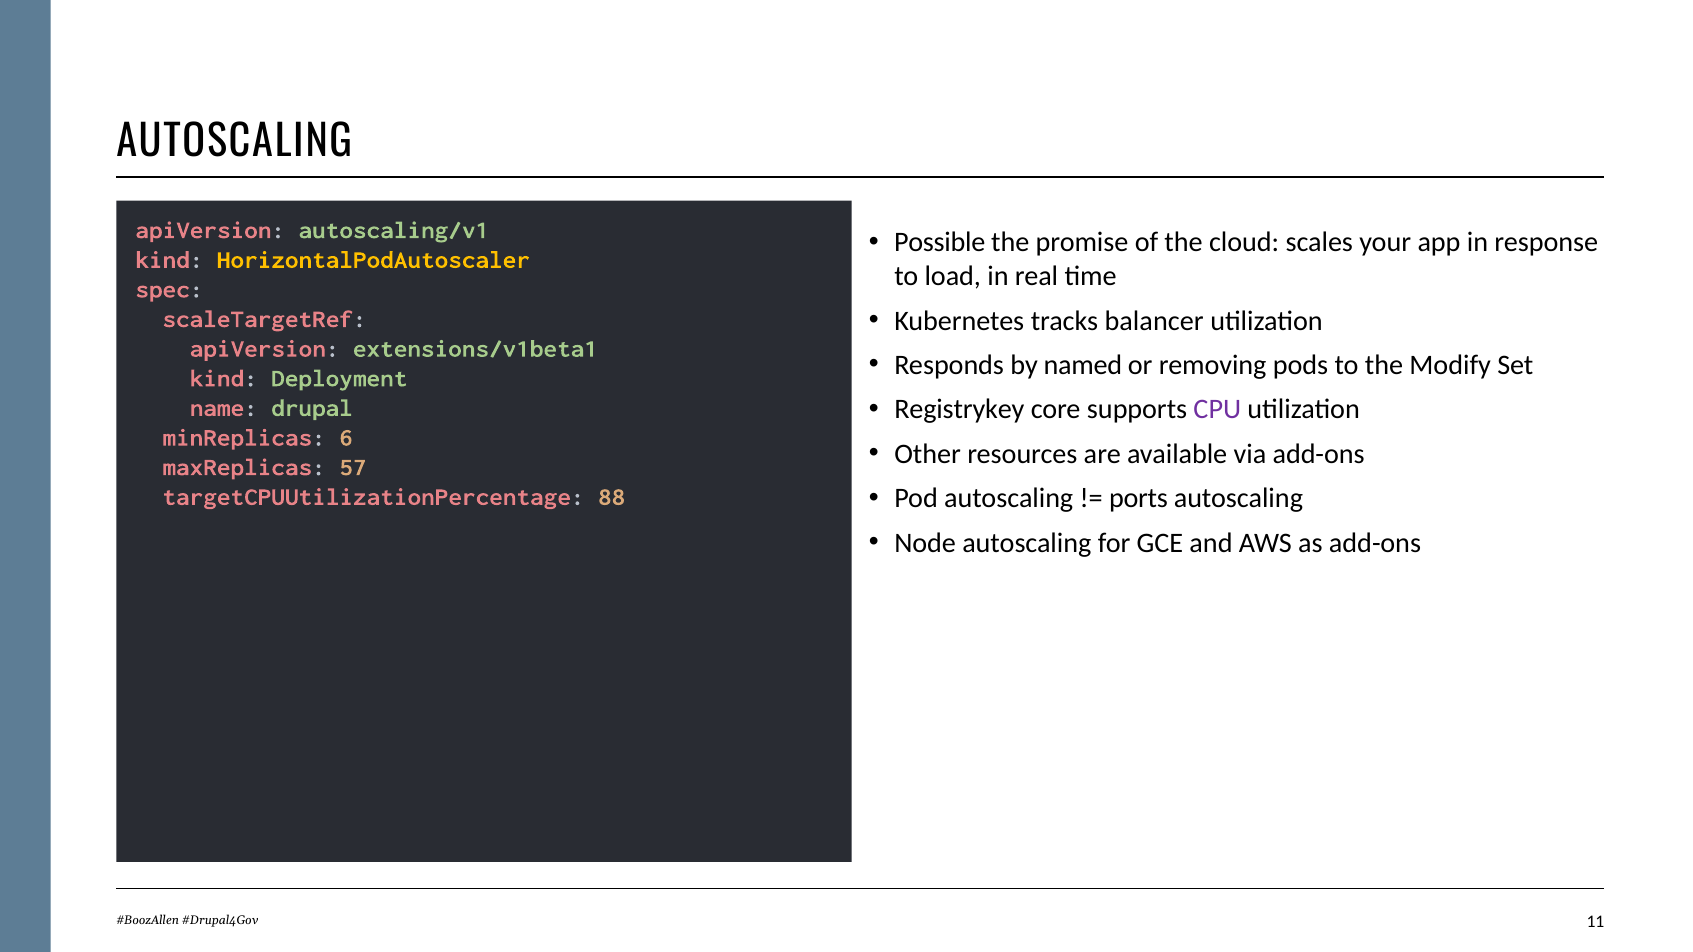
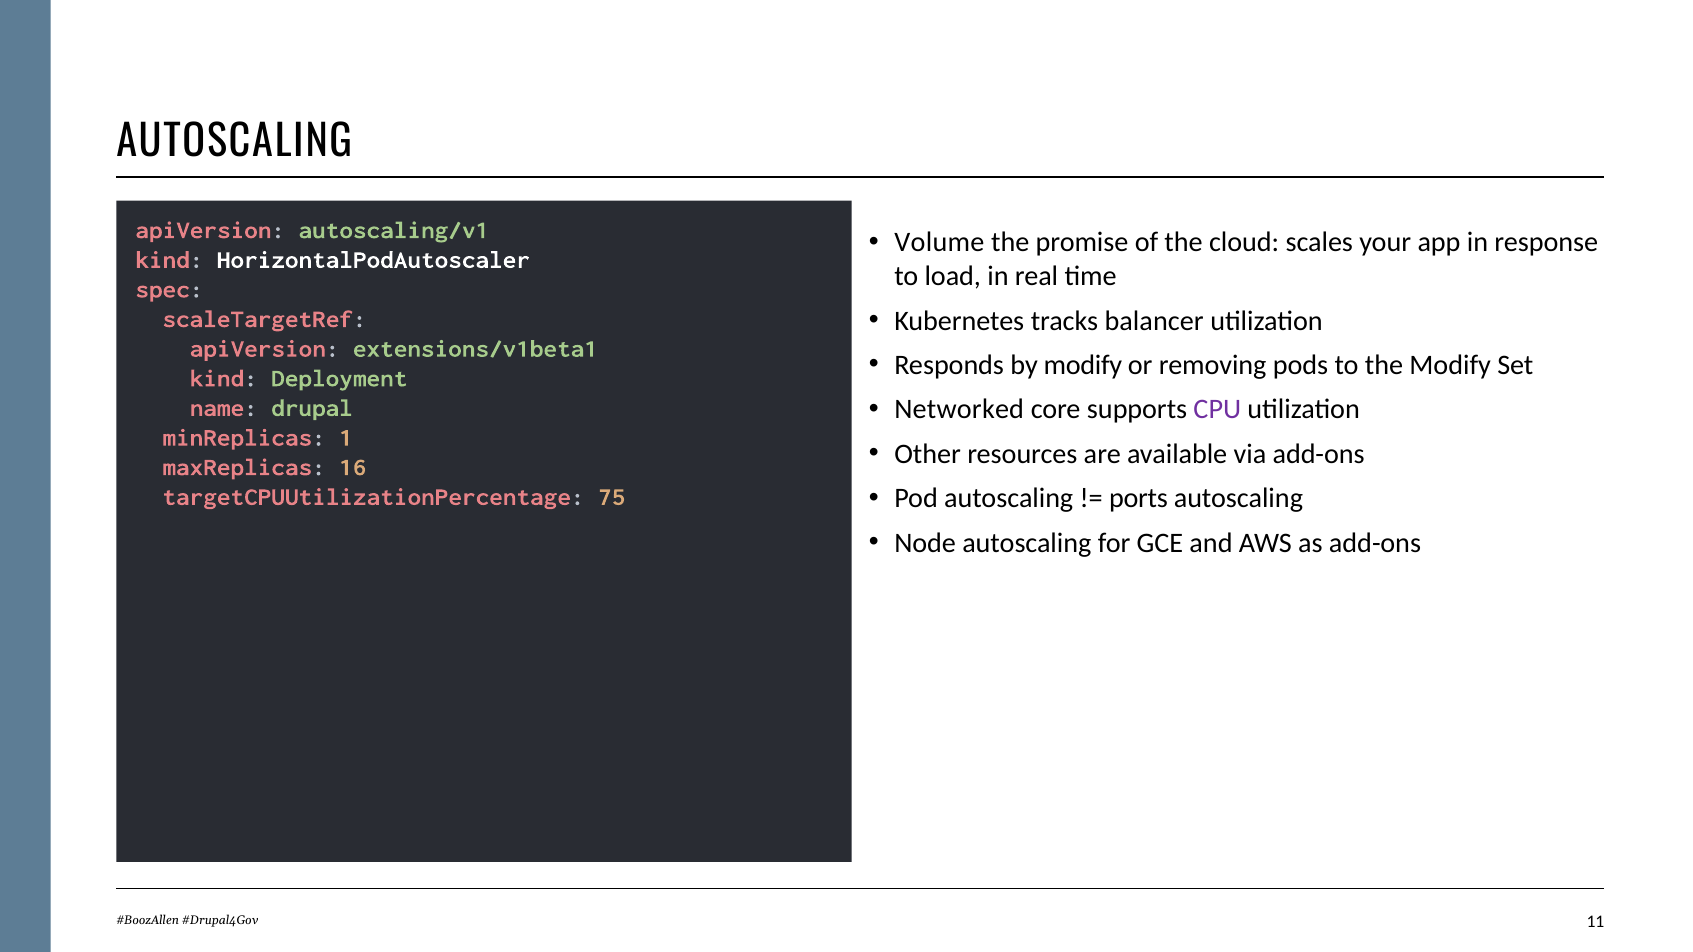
Possible: Possible -> Volume
HorizontalPodAutoscaler colour: yellow -> white
by named: named -> modify
Registrykey: Registrykey -> Networked
6: 6 -> 1
57: 57 -> 16
88: 88 -> 75
